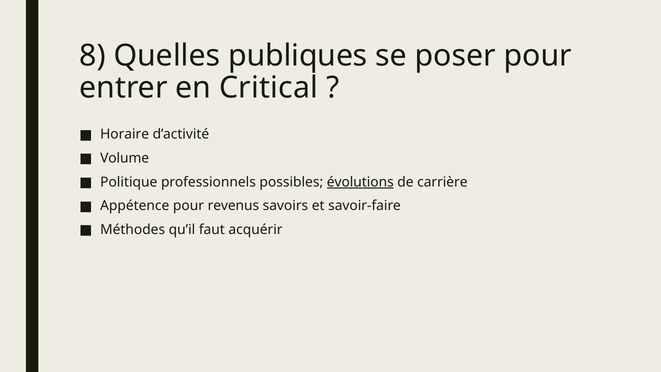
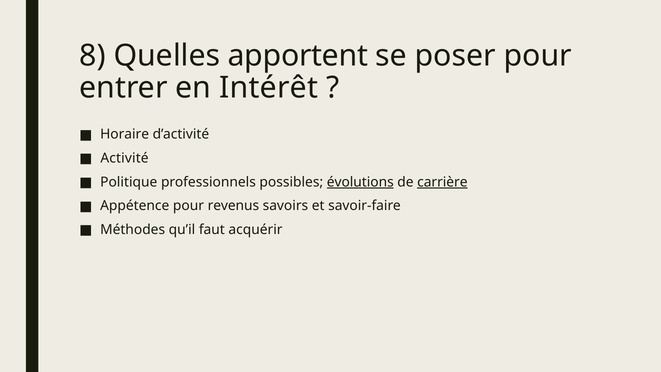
publiques: publiques -> apportent
Critical: Critical -> Intérêt
Volume: Volume -> Activité
carrière underline: none -> present
